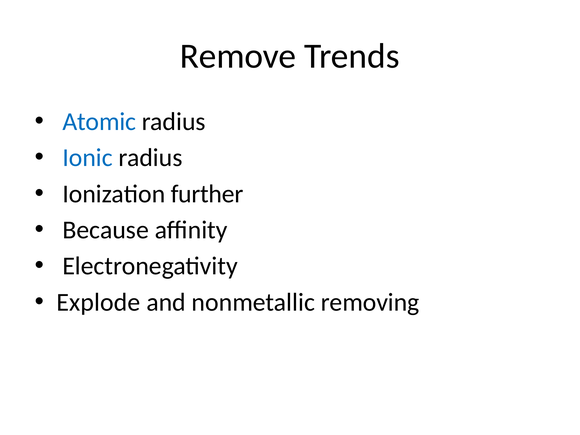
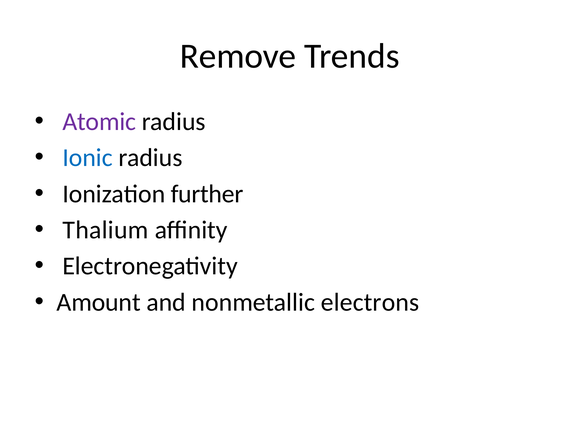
Atomic colour: blue -> purple
Because: Because -> Thalium
Explode: Explode -> Amount
removing: removing -> electrons
